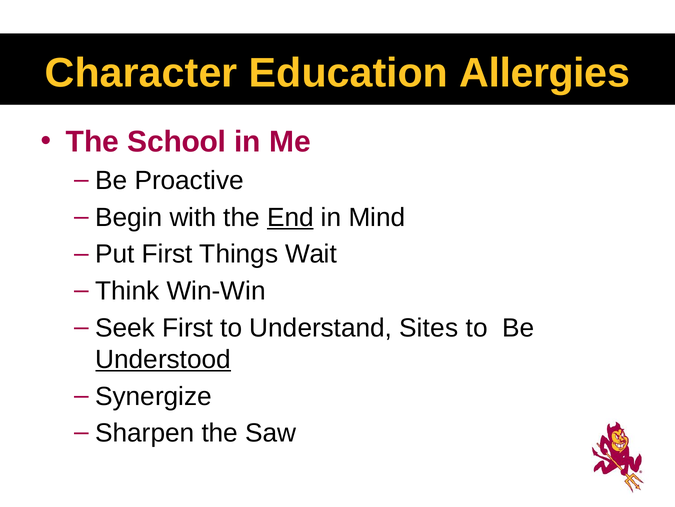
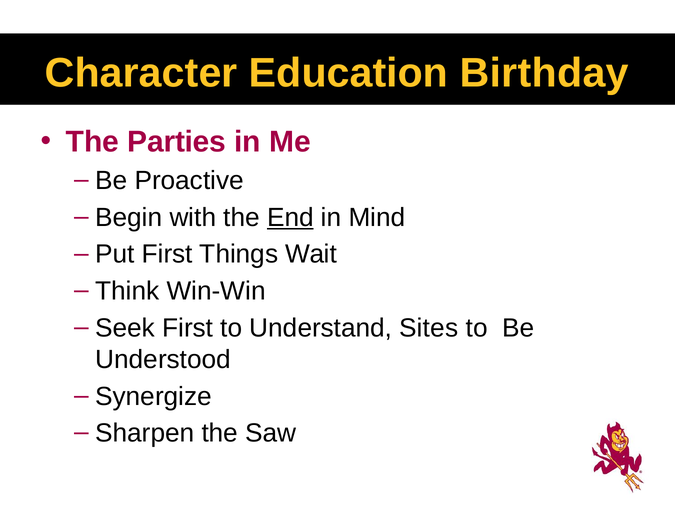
Allergies: Allergies -> Birthday
School: School -> Parties
Understood underline: present -> none
